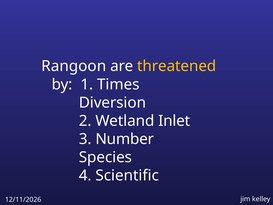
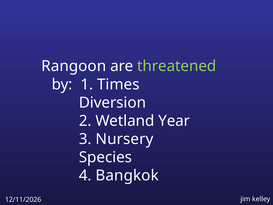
threatened colour: yellow -> light green
Inlet: Inlet -> Year
Number: Number -> Nursery
Scientific: Scientific -> Bangkok
